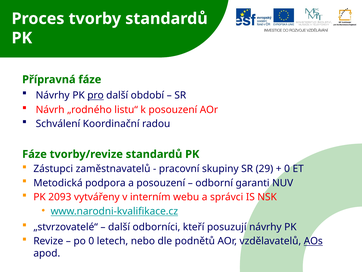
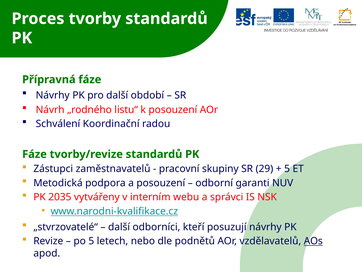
pro underline: present -> none
0 at (287, 169): 0 -> 5
2093: 2093 -> 2035
po 0: 0 -> 5
